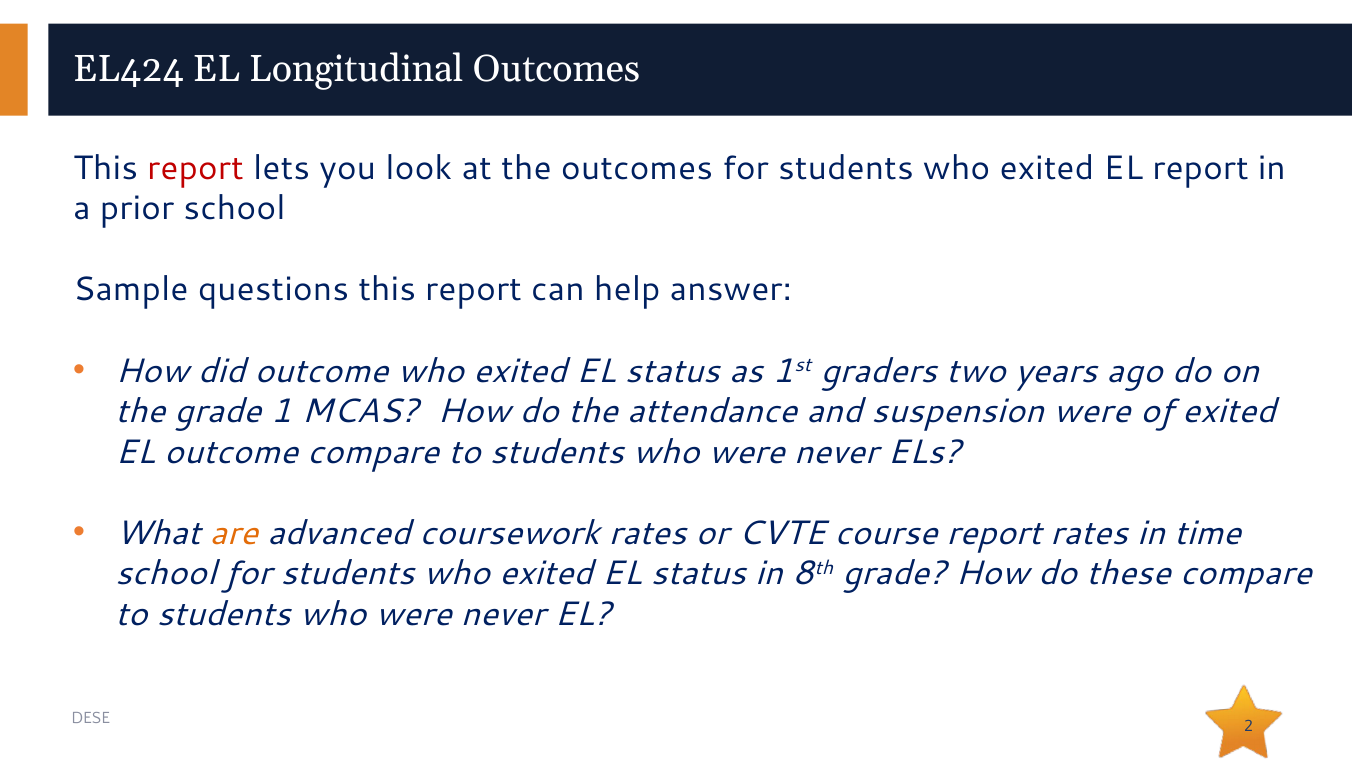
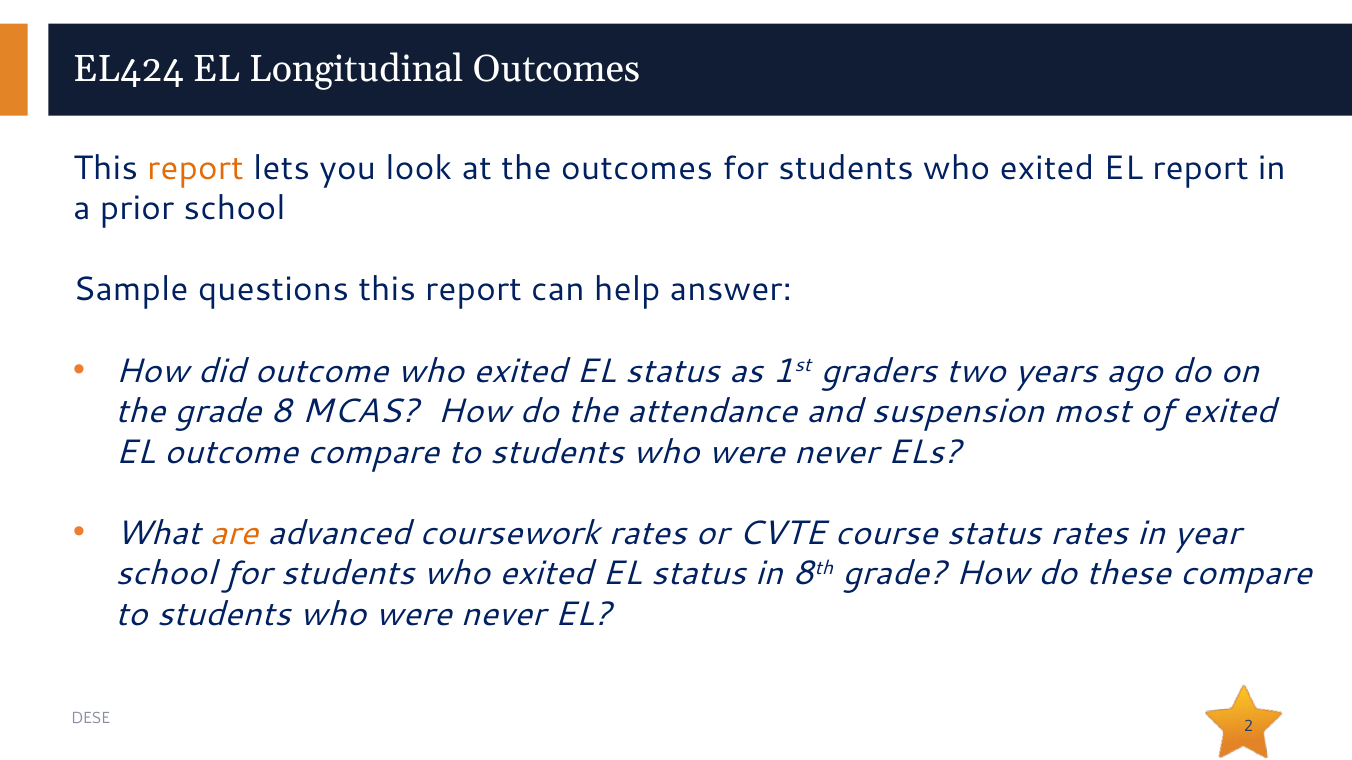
report at (196, 168) colour: red -> orange
1: 1 -> 8
suspension were: were -> most
course report: report -> status
time: time -> year
